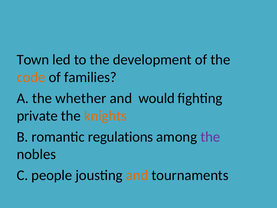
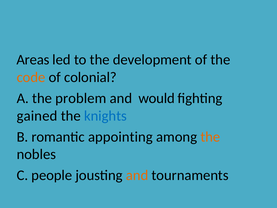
Town: Town -> Areas
families: families -> colonial
whether: whether -> problem
private: private -> gained
knights colour: orange -> blue
regulations: regulations -> appointing
the at (210, 137) colour: purple -> orange
